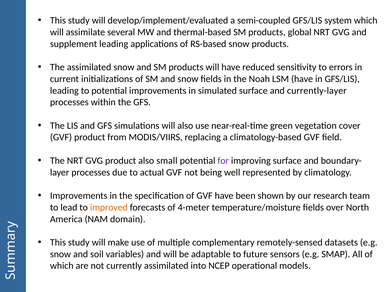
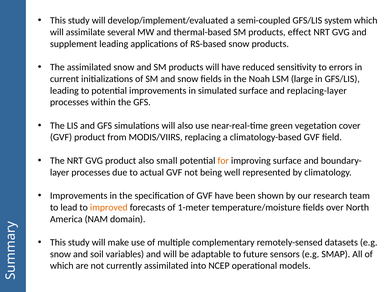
global: global -> effect
LSM have: have -> large
currently-layer: currently-layer -> replacing-layer
for colour: purple -> orange
4-meter: 4-meter -> 1-meter
